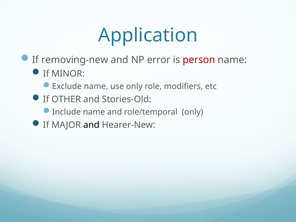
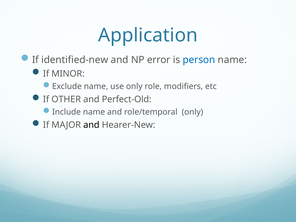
removing-new: removing-new -> identified-new
person colour: red -> blue
Stories-Old: Stories-Old -> Perfect-Old
